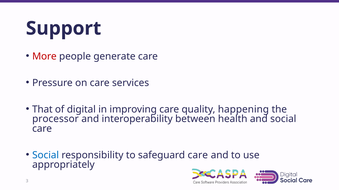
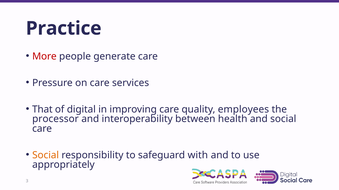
Support: Support -> Practice
happening: happening -> employees
Social at (46, 156) colour: blue -> orange
safeguard care: care -> with
